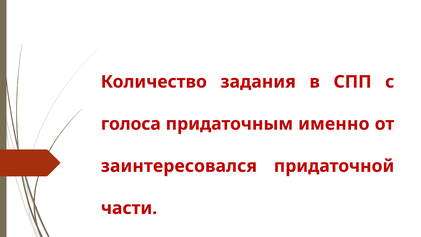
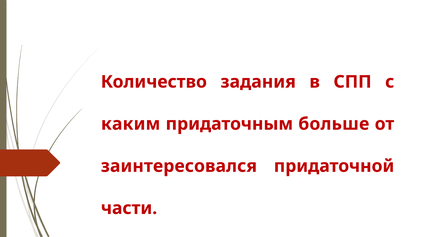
голоса: голоса -> каким
именно: именно -> больше
